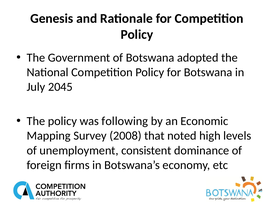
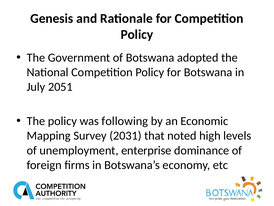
2045: 2045 -> 2051
2008: 2008 -> 2031
consistent: consistent -> enterprise
